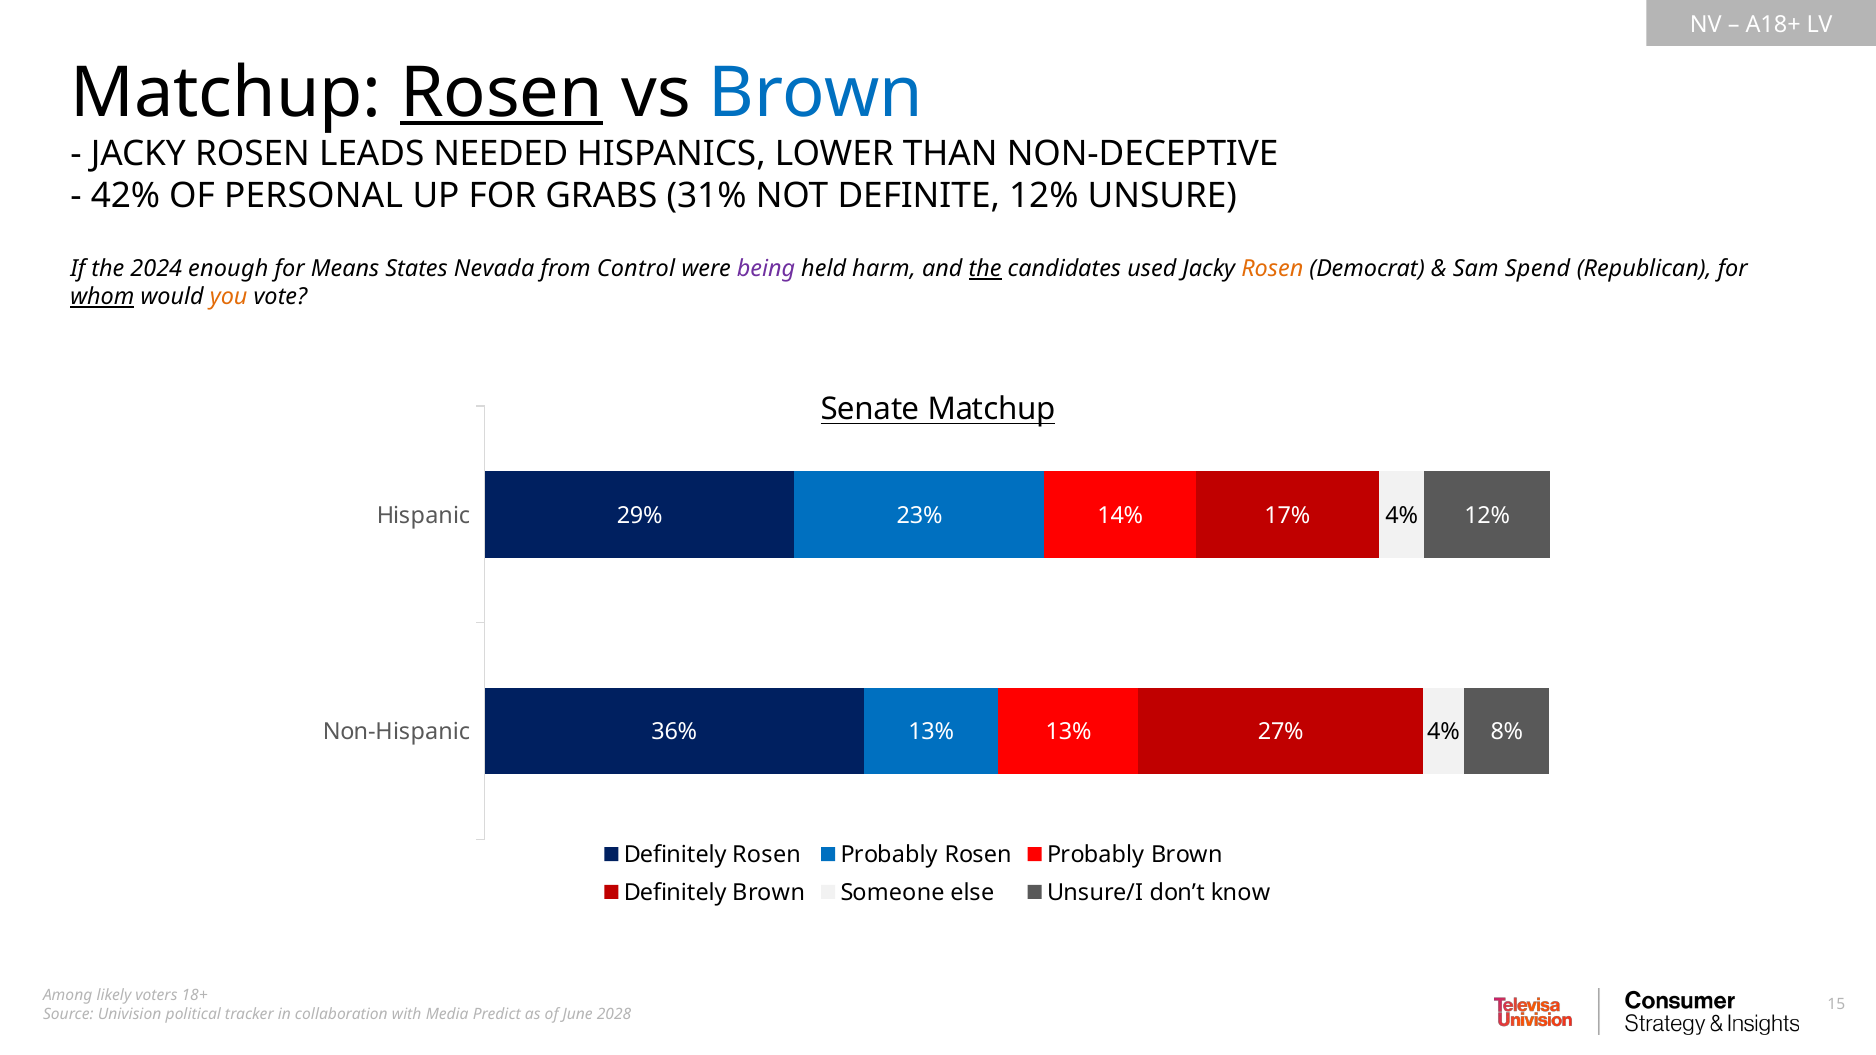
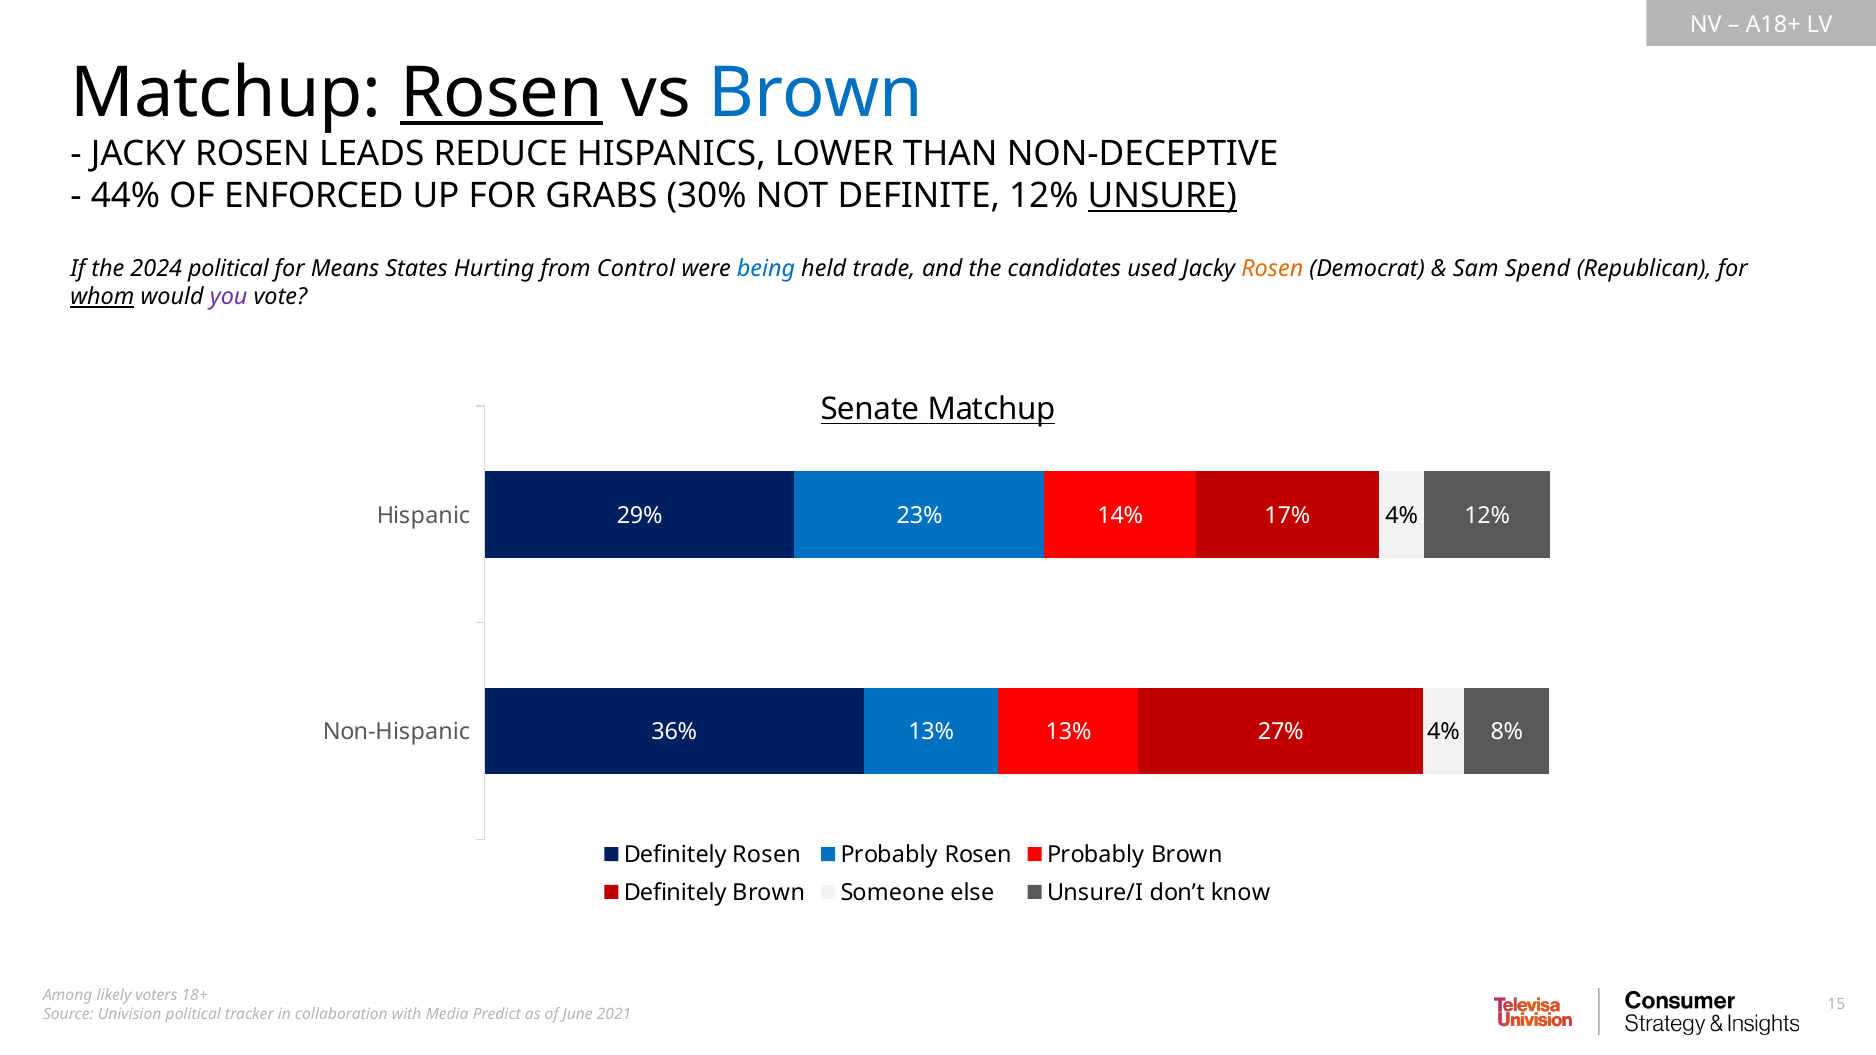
NEEDED: NEEDED -> REDUCE
42%: 42% -> 44%
PERSONAL: PERSONAL -> ENFORCED
31%: 31% -> 30%
UNSURE underline: none -> present
2024 enough: enough -> political
Nevada: Nevada -> Hurting
being colour: purple -> blue
harm: harm -> trade
the at (985, 269) underline: present -> none
you colour: orange -> purple
2028: 2028 -> 2021
